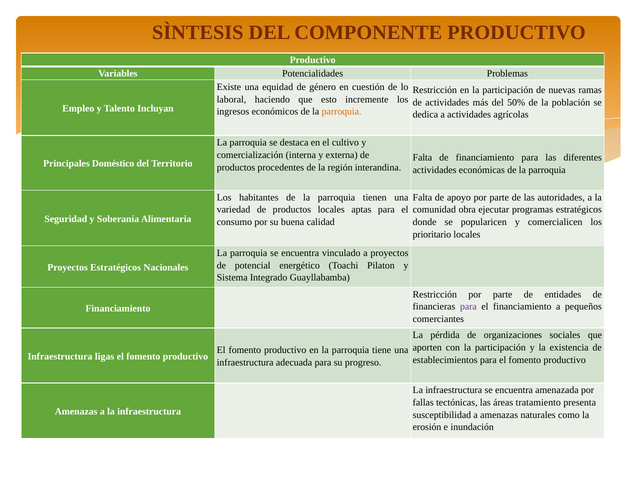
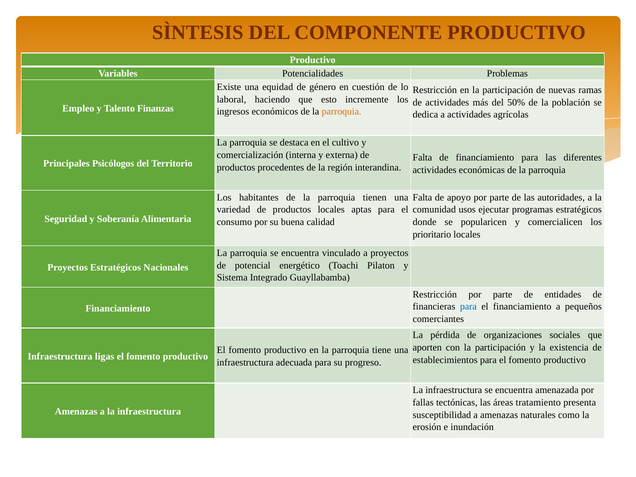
Incluyan: Incluyan -> Finanzas
Doméstico: Doméstico -> Psicólogos
obra: obra -> usos
para at (468, 307) colour: purple -> blue
